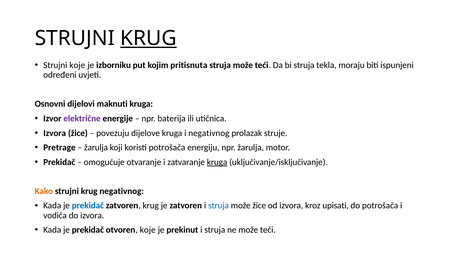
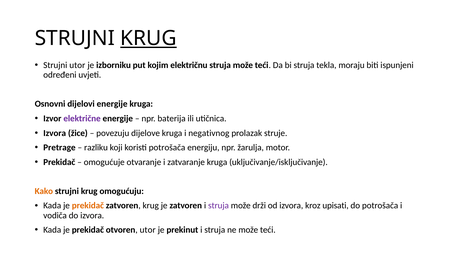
Strujni koje: koje -> utor
pritisnuta: pritisnuta -> električnu
dijelovi maknuti: maknuti -> energije
žarulja at (96, 147): žarulja -> razliku
kruga at (217, 162) underline: present -> none
krug negativnog: negativnog -> omogućuju
prekidač at (88, 205) colour: blue -> orange
struja at (218, 205) colour: blue -> purple
može žice: žice -> drži
otvoren koje: koje -> utor
